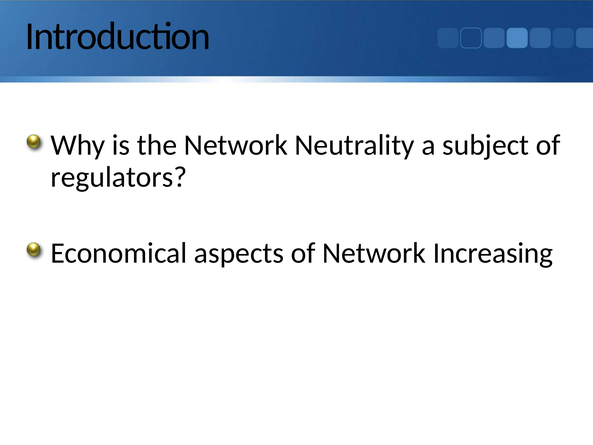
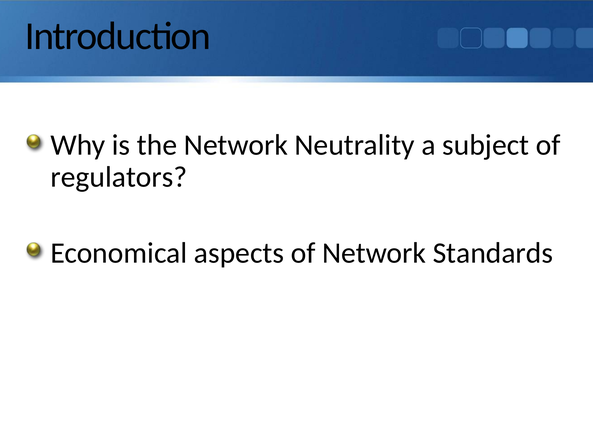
Increasing: Increasing -> Standards
